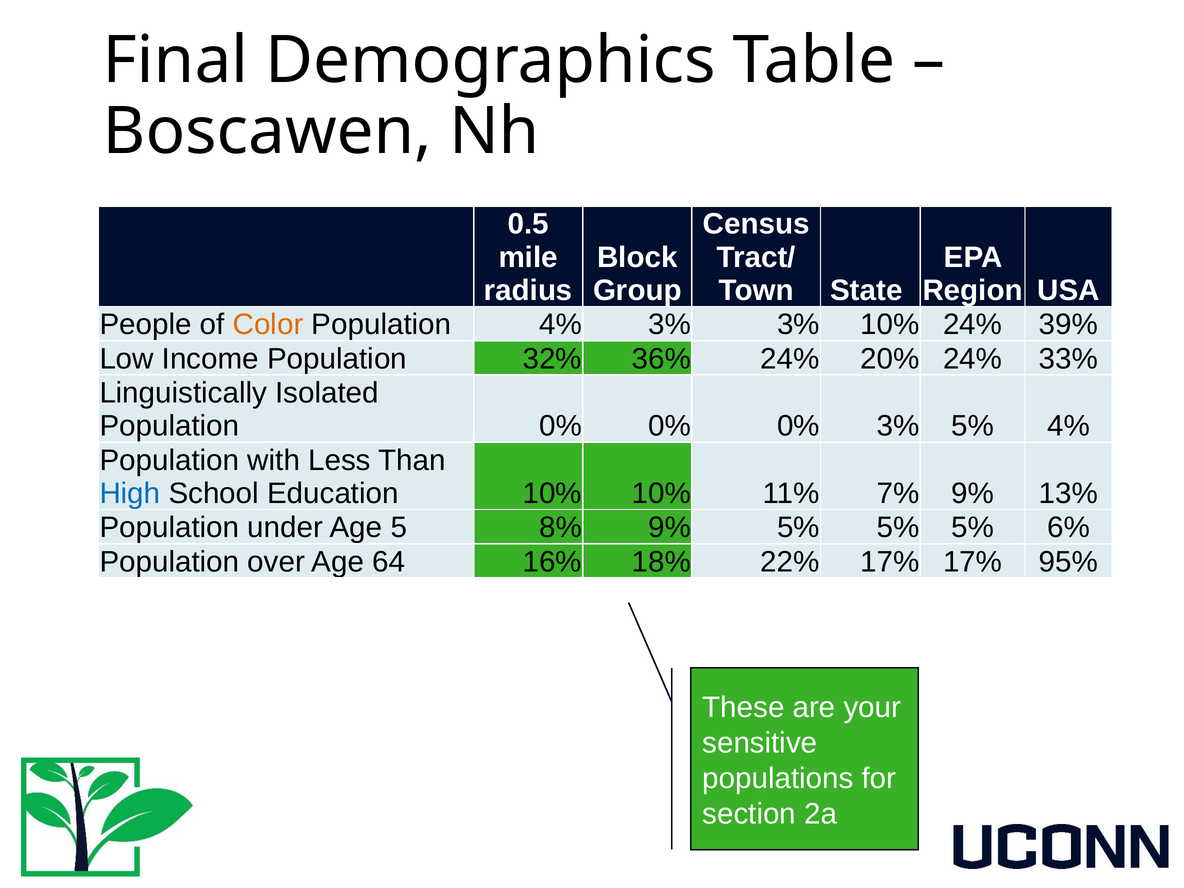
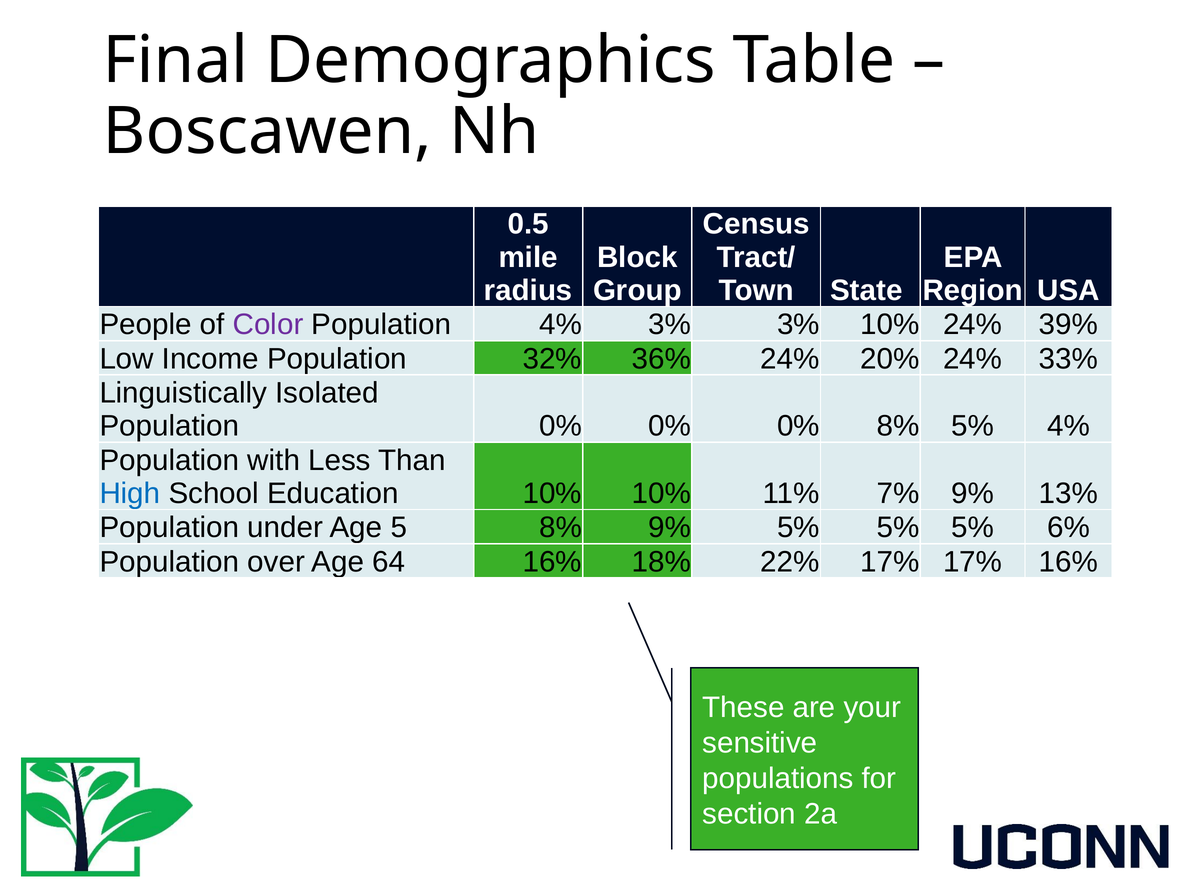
Color colour: orange -> purple
0% 3%: 3% -> 8%
17% 95%: 95% -> 16%
